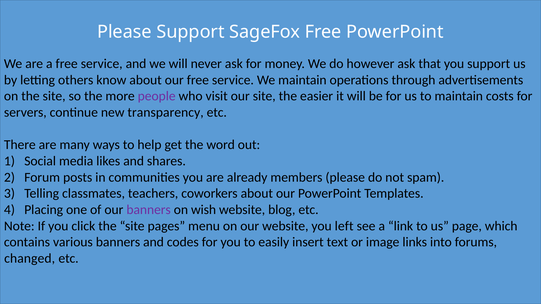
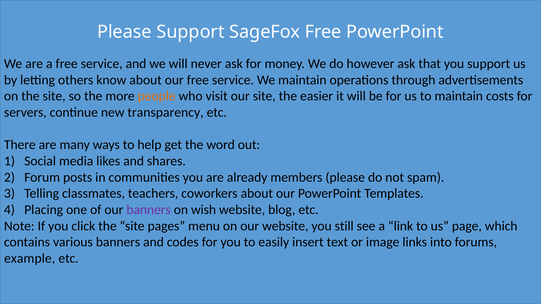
people colour: purple -> orange
left: left -> still
changed: changed -> example
